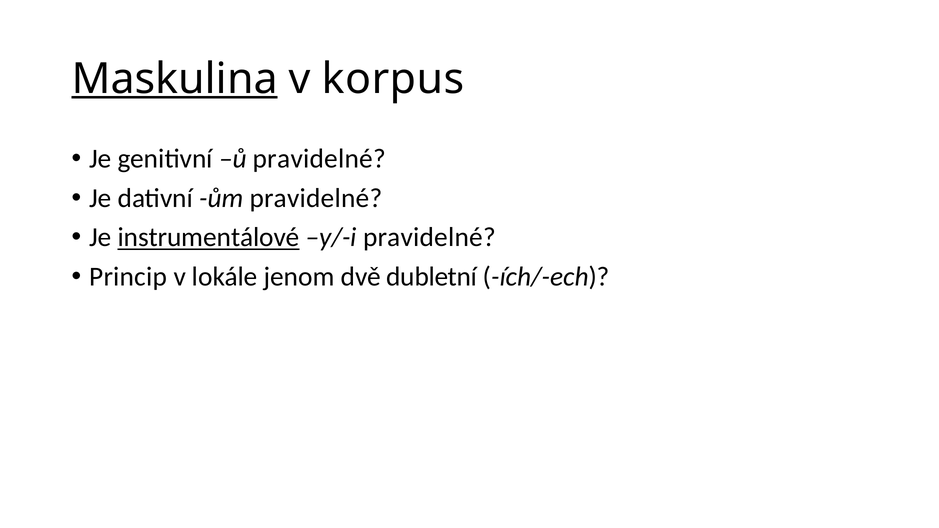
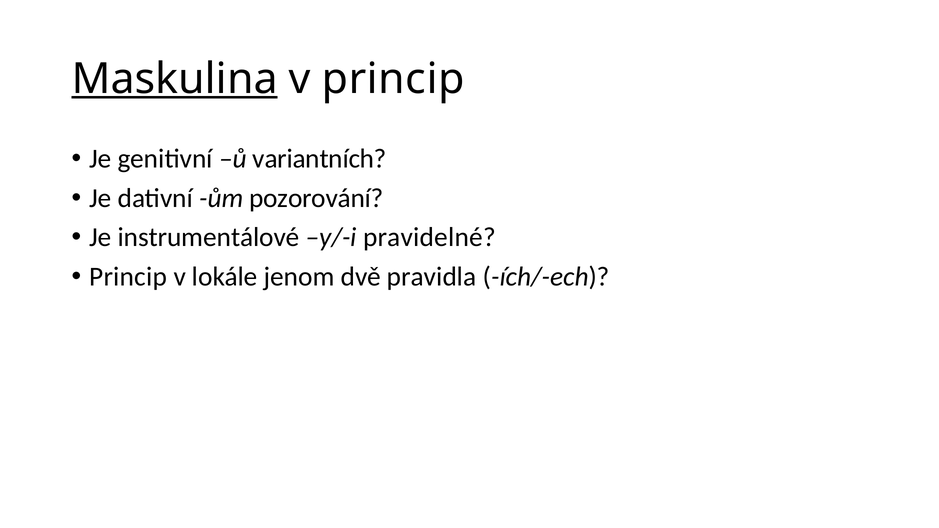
v korpus: korpus -> princip
ů pravidelné: pravidelné -> variantních
ům pravidelné: pravidelné -> pozorování
instrumentálové underline: present -> none
dubletní: dubletní -> pravidla
